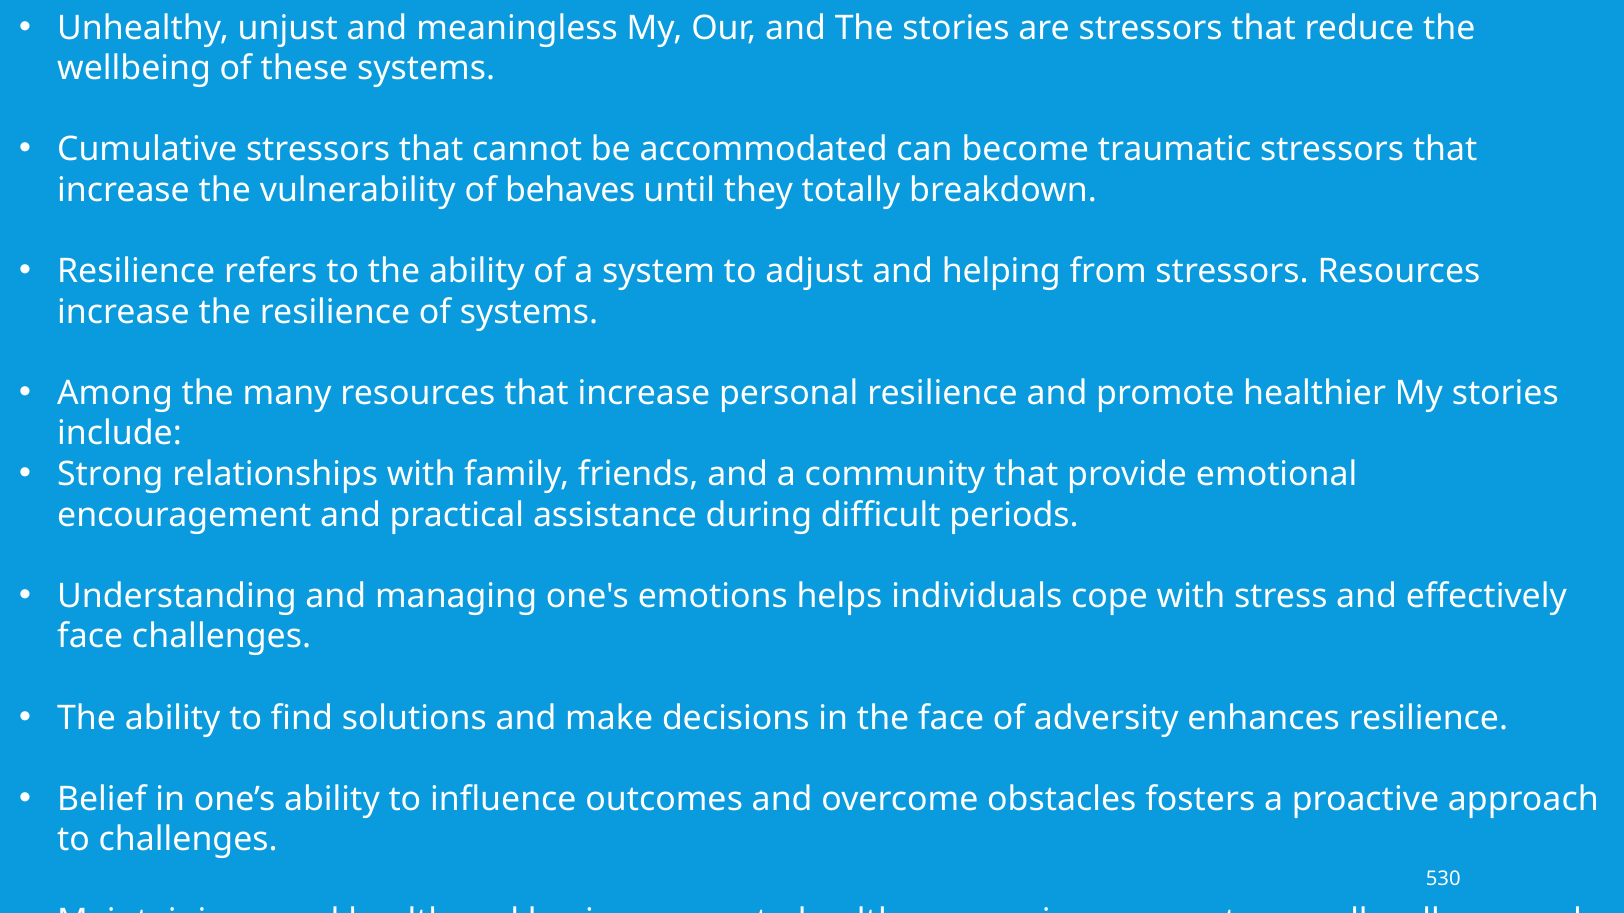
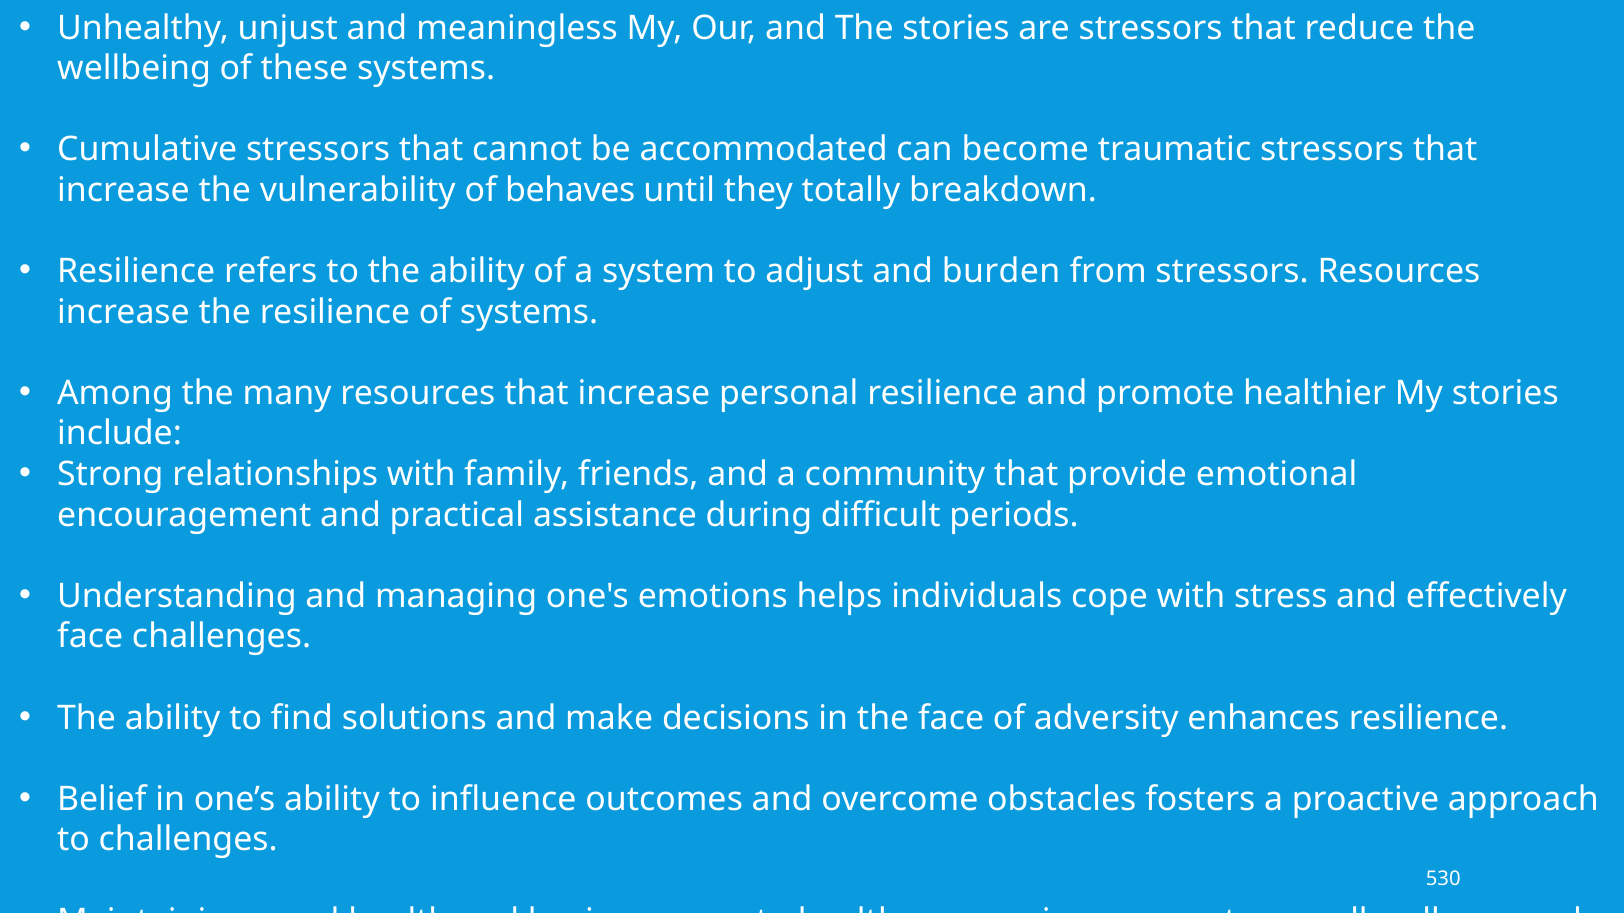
helping: helping -> burden
